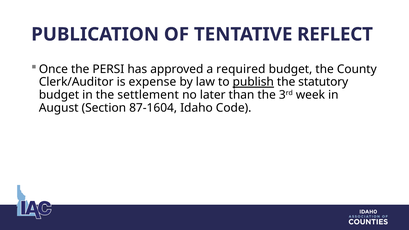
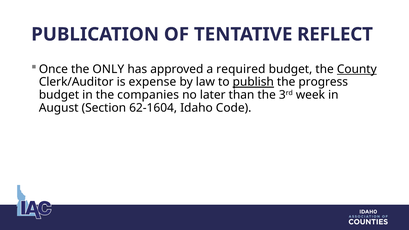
PERSI: PERSI -> ONLY
County underline: none -> present
statutory: statutory -> progress
settlement: settlement -> companies
87-1604: 87-1604 -> 62-1604
